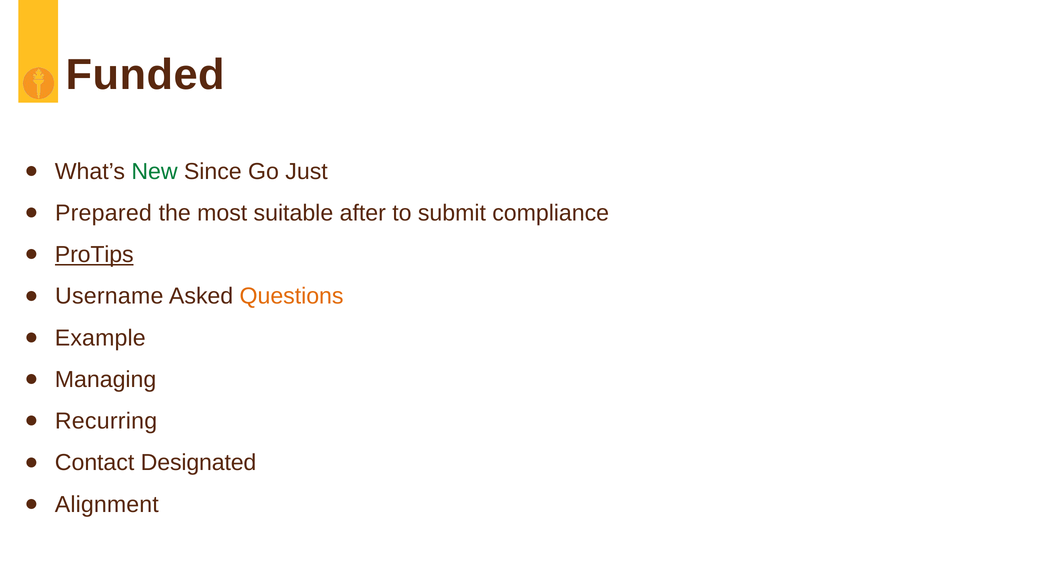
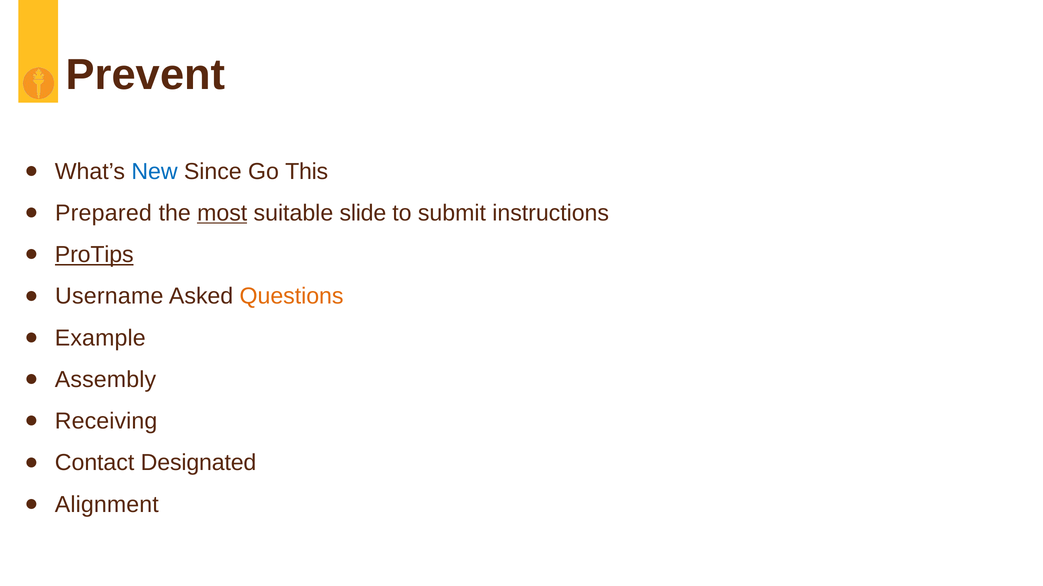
Funded: Funded -> Prevent
New colour: green -> blue
Just: Just -> This
most underline: none -> present
after: after -> slide
compliance: compliance -> instructions
Managing: Managing -> Assembly
Recurring: Recurring -> Receiving
